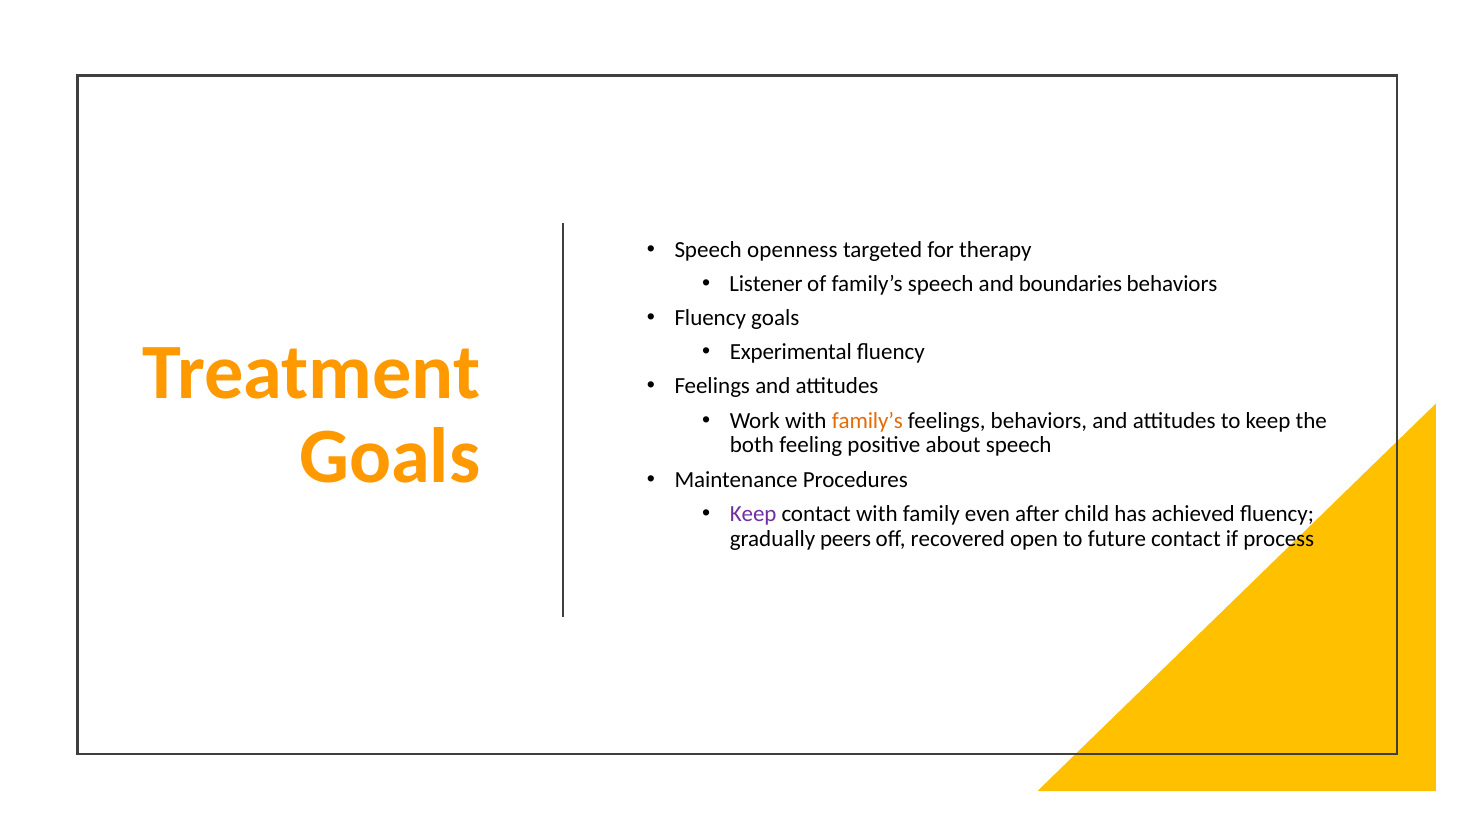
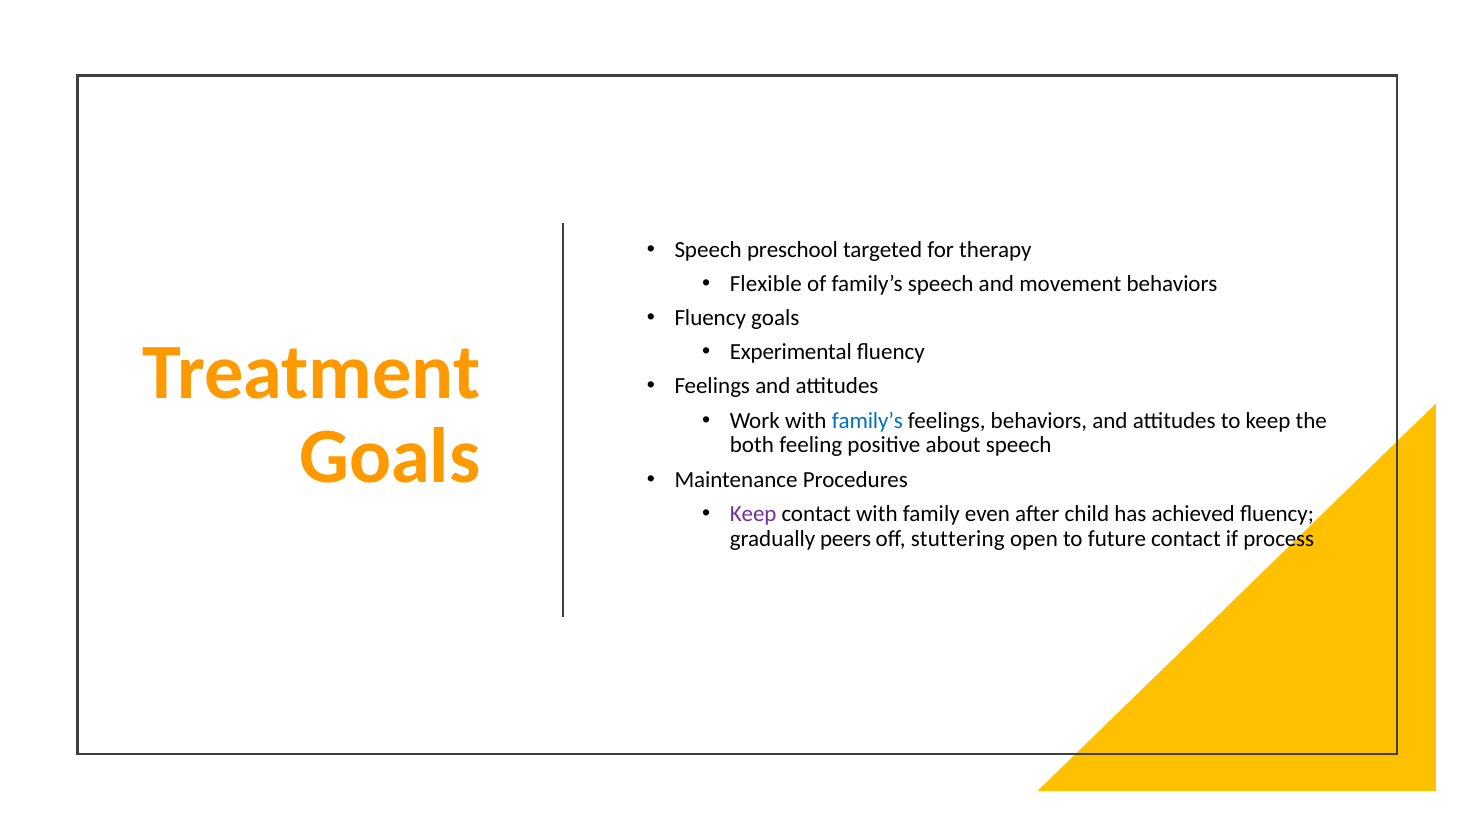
openness: openness -> preschool
Listener: Listener -> Flexible
boundaries: boundaries -> movement
family’s at (867, 420) colour: orange -> blue
recovered: recovered -> stuttering
